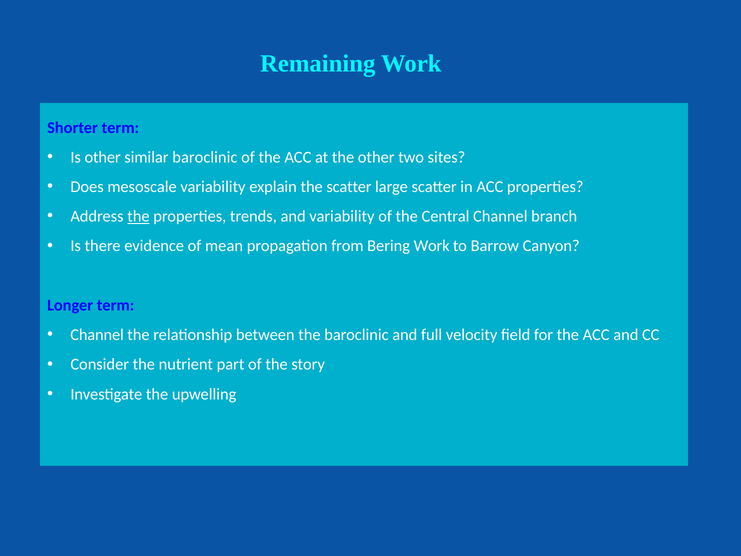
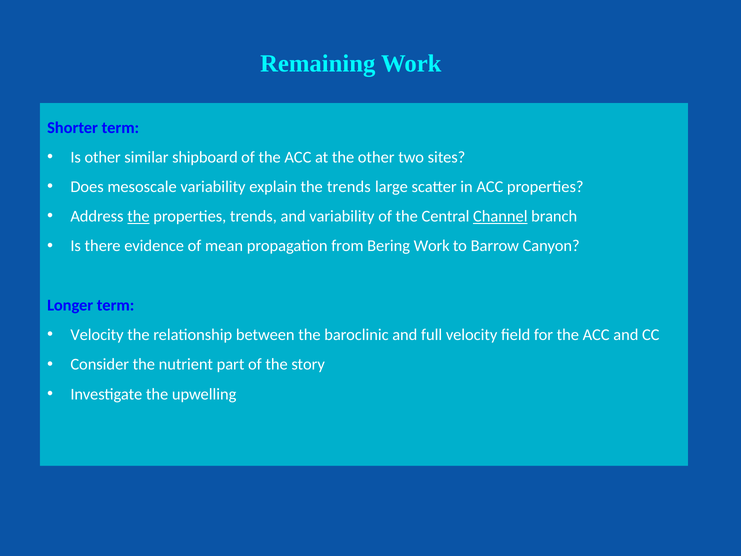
similar baroclinic: baroclinic -> shipboard
the scatter: scatter -> trends
Channel at (500, 216) underline: none -> present
Channel at (97, 335): Channel -> Velocity
